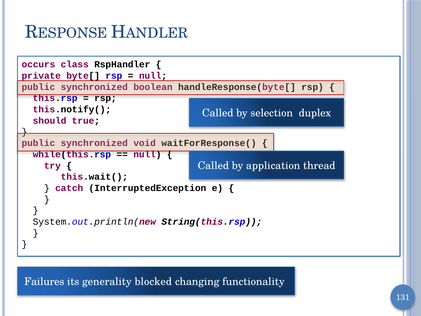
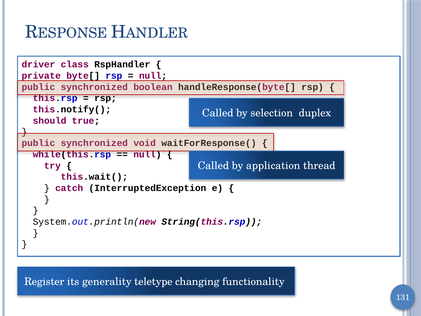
occurs: occurs -> driver
Failures: Failures -> Register
blocked: blocked -> teletype
